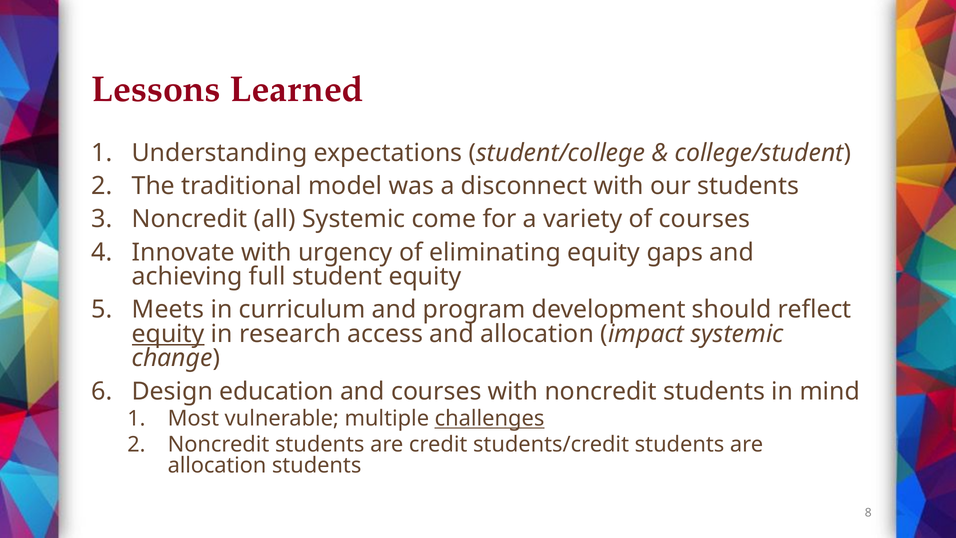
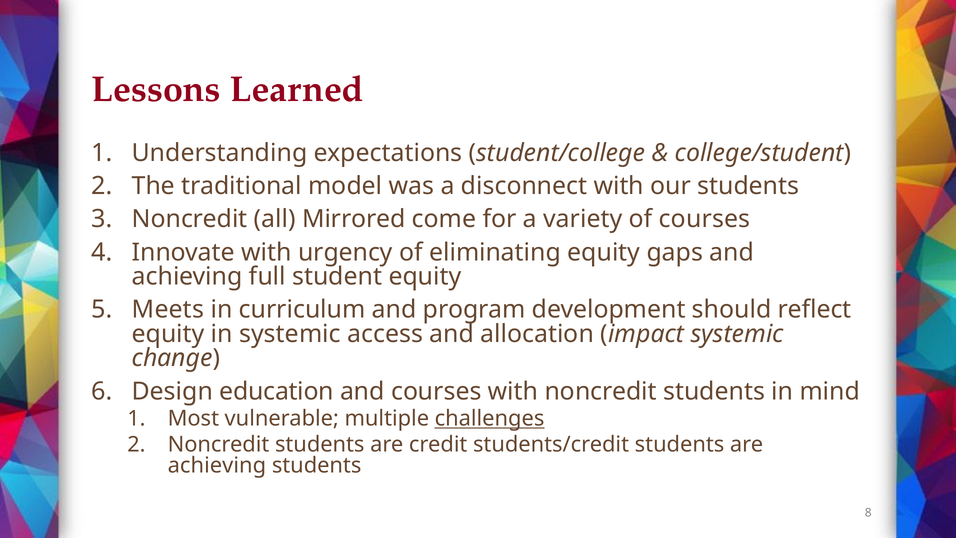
all Systemic: Systemic -> Mirrored
equity at (168, 334) underline: present -> none
in research: research -> systemic
allocation at (217, 465): allocation -> achieving
